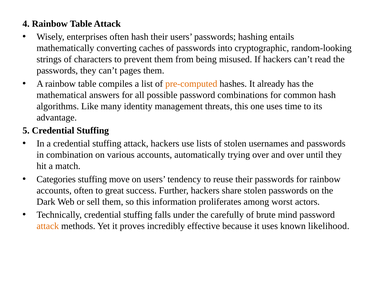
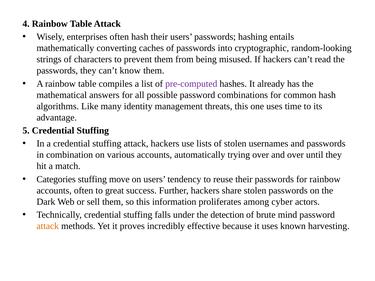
pages: pages -> know
pre-computed colour: orange -> purple
worst: worst -> cyber
carefully: carefully -> detection
likelihood: likelihood -> harvesting
